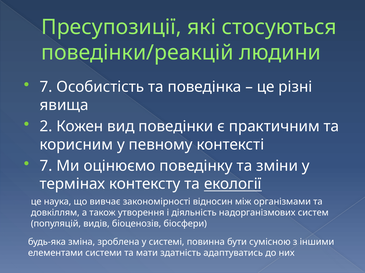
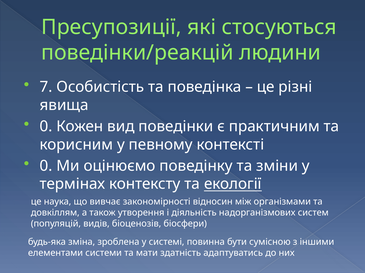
2 at (46, 127): 2 -> 0
7 at (46, 166): 7 -> 0
